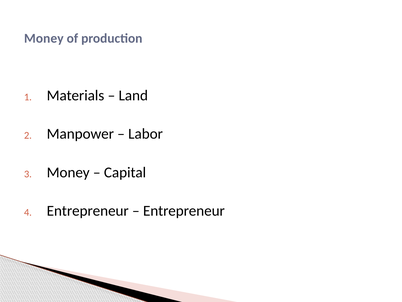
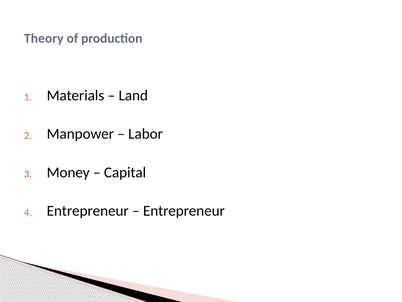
Money at (44, 38): Money -> Theory
